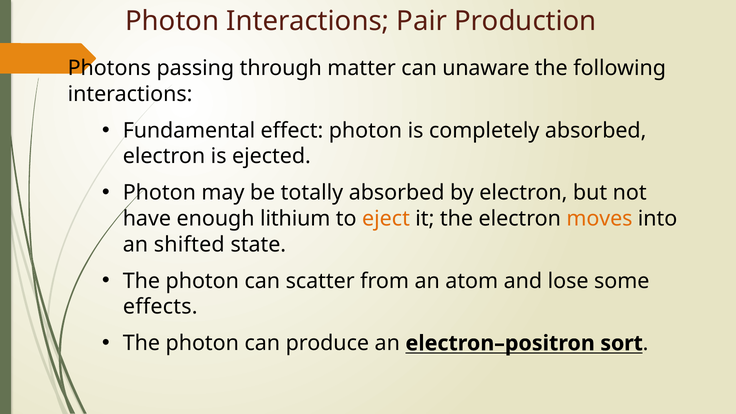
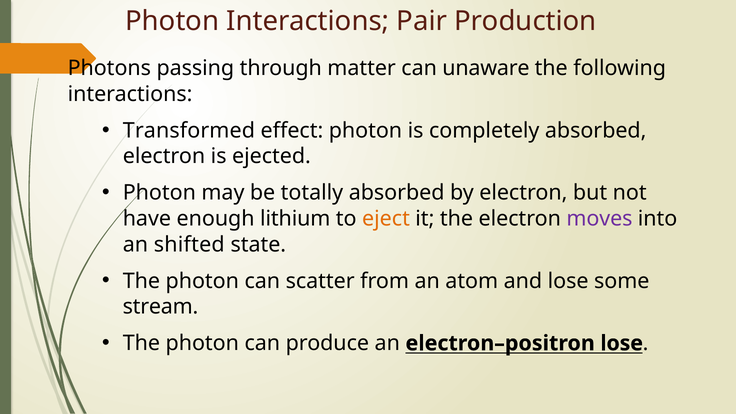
Fundamental: Fundamental -> Transformed
moves colour: orange -> purple
effects: effects -> stream
electron–positron sort: sort -> lose
